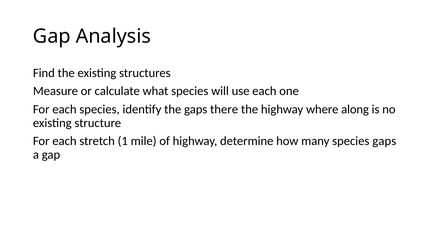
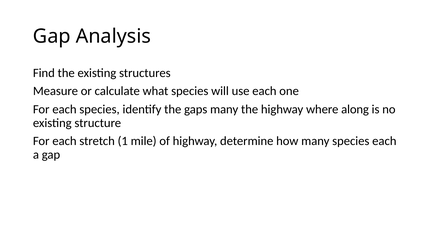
gaps there: there -> many
species gaps: gaps -> each
